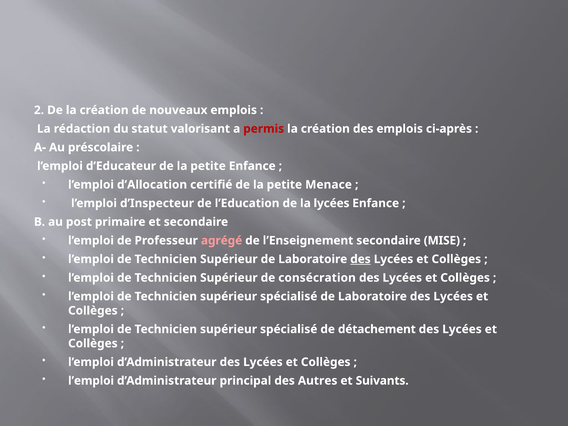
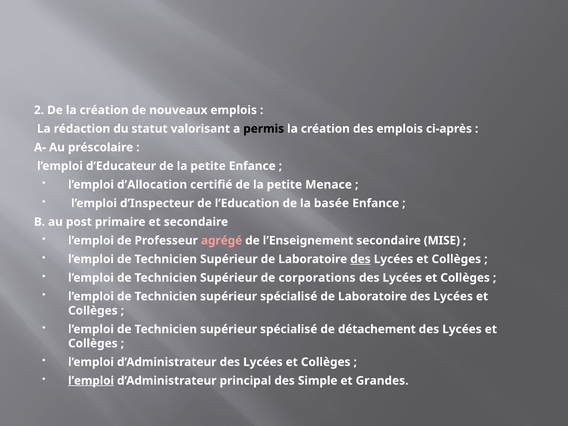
permis colour: red -> black
la lycées: lycées -> basée
consécration: consécration -> corporations
l’emploi at (91, 381) underline: none -> present
Autres: Autres -> Simple
Suivants: Suivants -> Grandes
